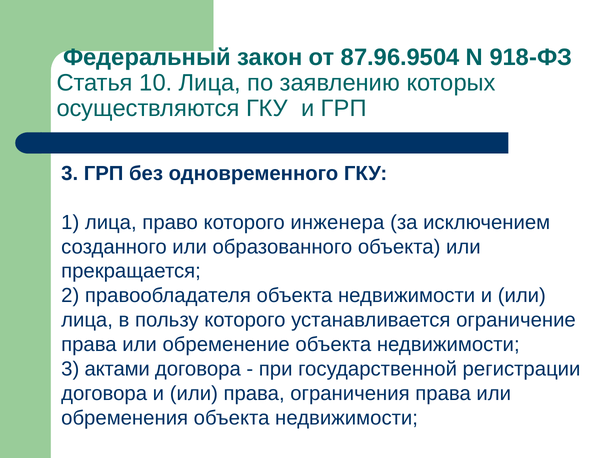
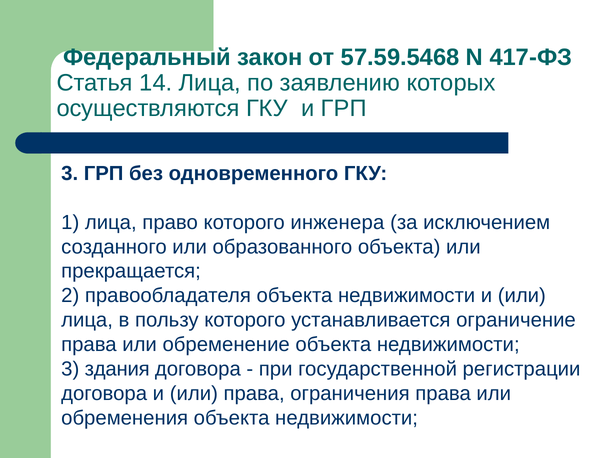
87.96.9504: 87.96.9504 -> 57.59.5468
918-ФЗ: 918-ФЗ -> 417-ФЗ
10: 10 -> 14
актами: актами -> здания
